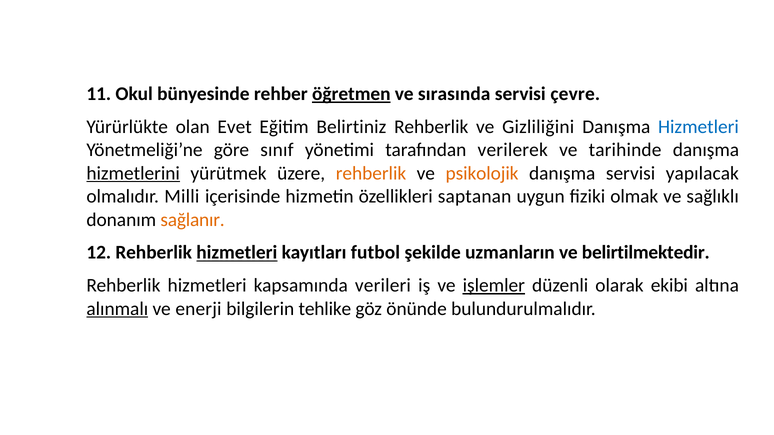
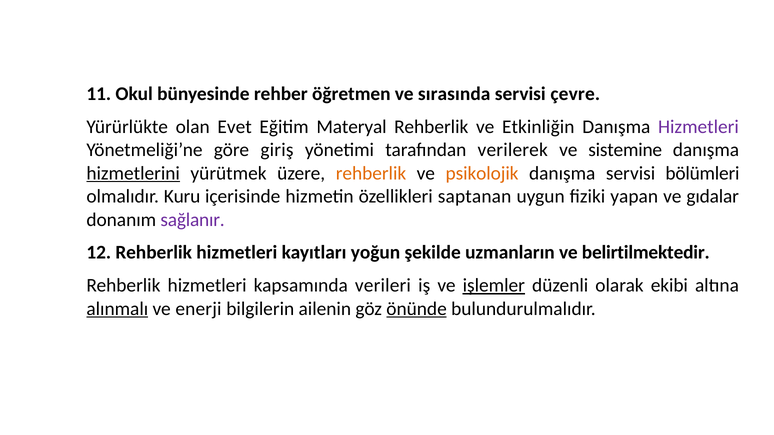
öğretmen underline: present -> none
Belirtiniz: Belirtiniz -> Materyal
Gizliliğini: Gizliliğini -> Etkinliğin
Hizmetleri at (698, 127) colour: blue -> purple
sınıf: sınıf -> giriş
tarihinde: tarihinde -> sistemine
yapılacak: yapılacak -> bölümleri
Milli: Milli -> Kuru
olmak: olmak -> yapan
sağlıklı: sağlıklı -> gıdalar
sağlanır colour: orange -> purple
hizmetleri at (237, 253) underline: present -> none
futbol: futbol -> yoğun
tehlike: tehlike -> ailenin
önünde underline: none -> present
